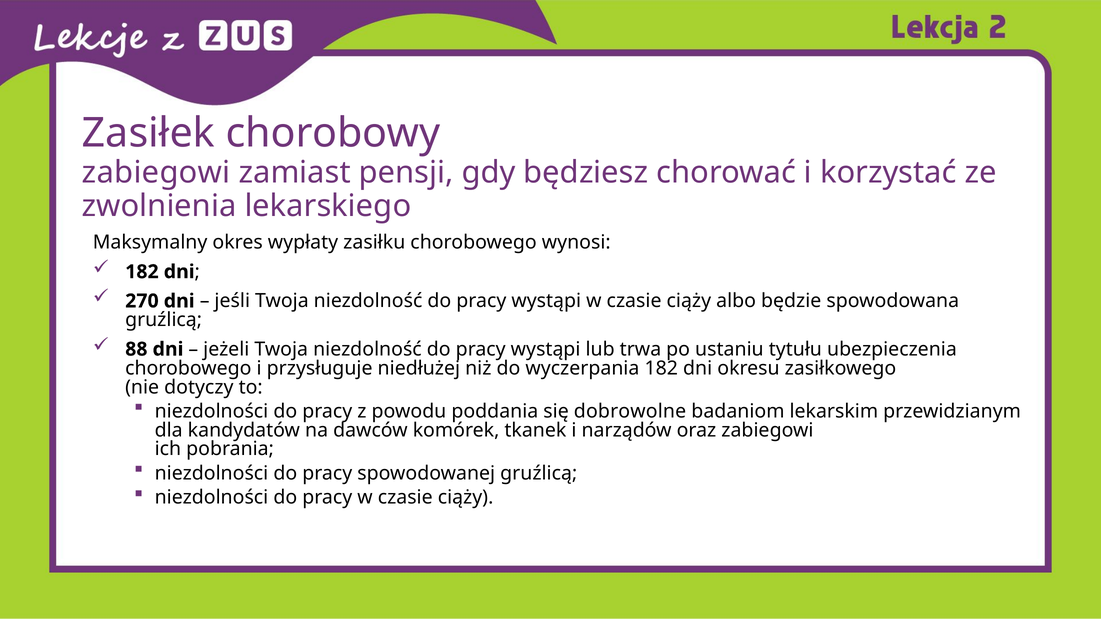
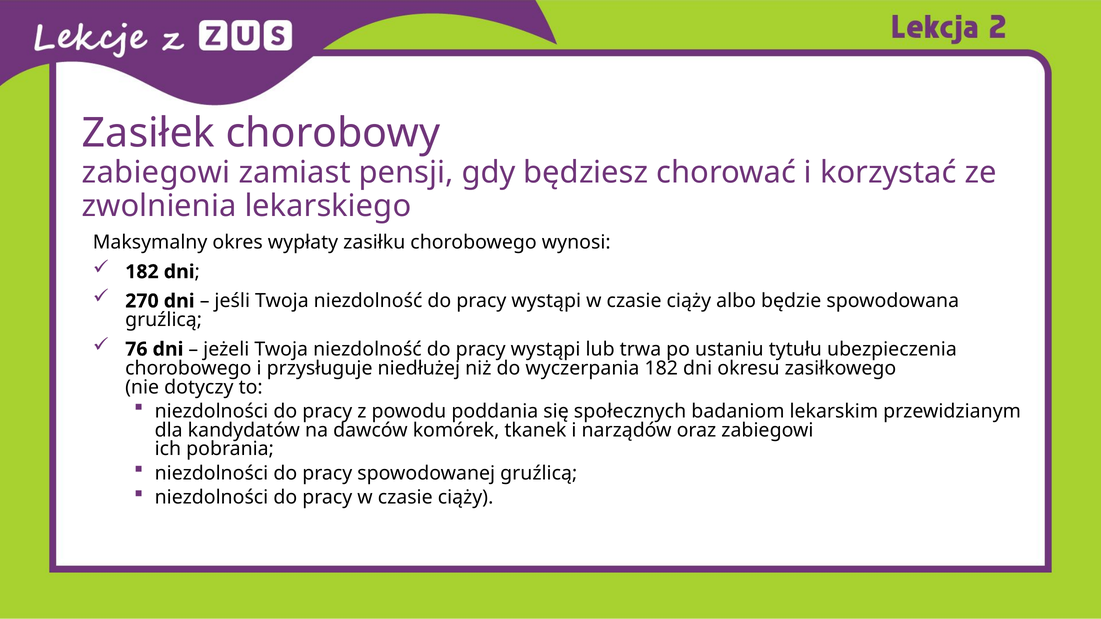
88: 88 -> 76
dobrowolne: dobrowolne -> społecznych
